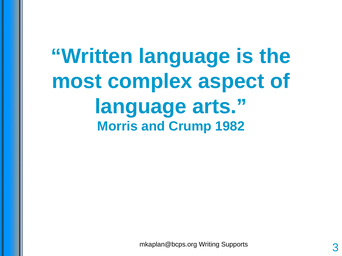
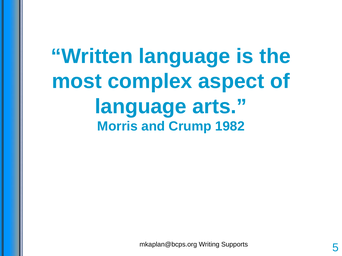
3: 3 -> 5
